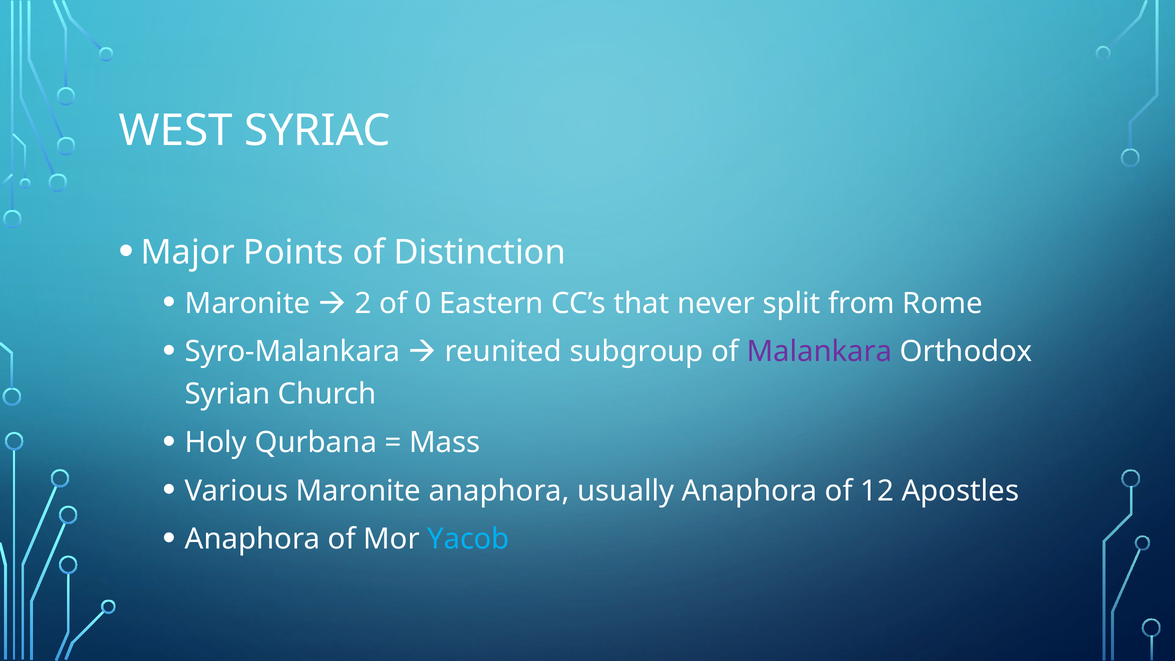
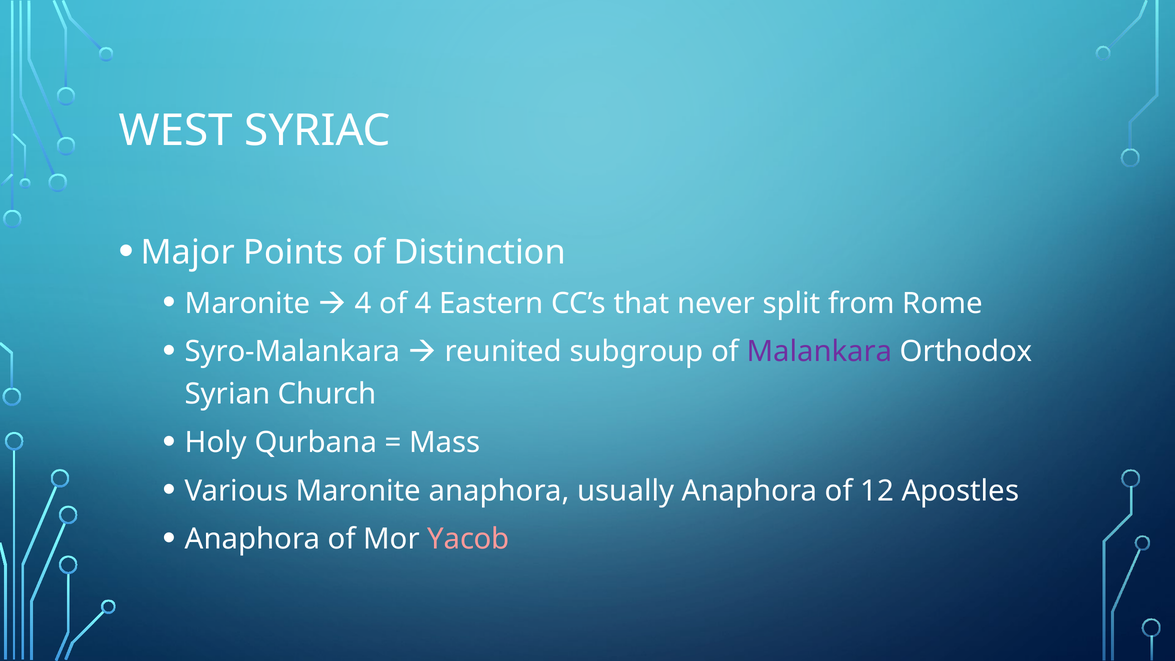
2 at (363, 303): 2 -> 4
of 0: 0 -> 4
Yacob colour: light blue -> pink
